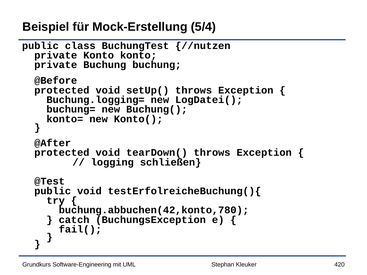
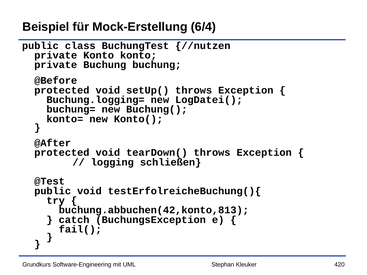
5/4: 5/4 -> 6/4
buchung.abbuchen(42,konto,780: buchung.abbuchen(42,konto,780 -> buchung.abbuchen(42,konto,813
